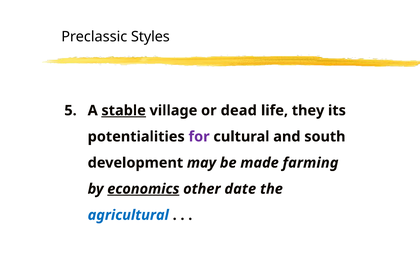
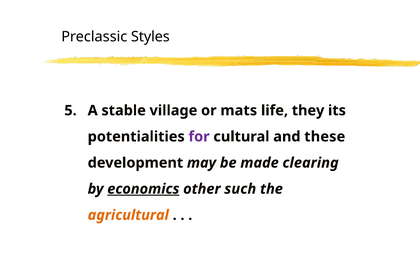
stable underline: present -> none
dead: dead -> mats
south: south -> these
farming: farming -> clearing
date: date -> such
agricultural colour: blue -> orange
